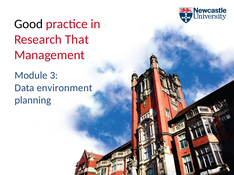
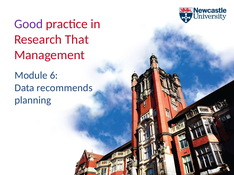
Good colour: black -> purple
3: 3 -> 6
environment: environment -> recommends
